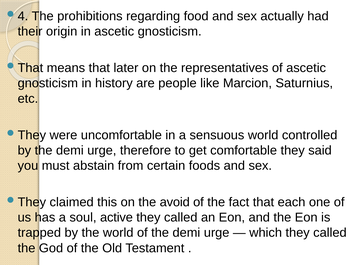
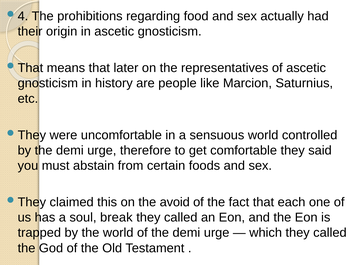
active: active -> break
